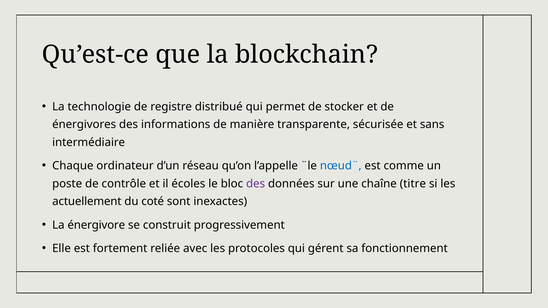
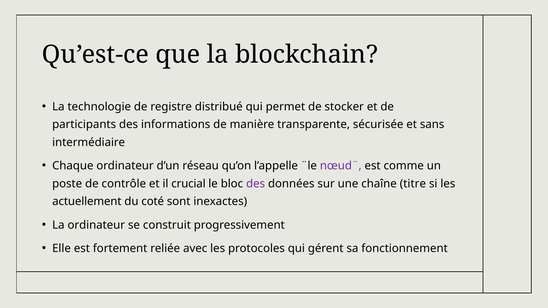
énergivores: énergivores -> participants
nœud¨ colour: blue -> purple
écoles: écoles -> crucial
La énergivore: énergivore -> ordinateur
